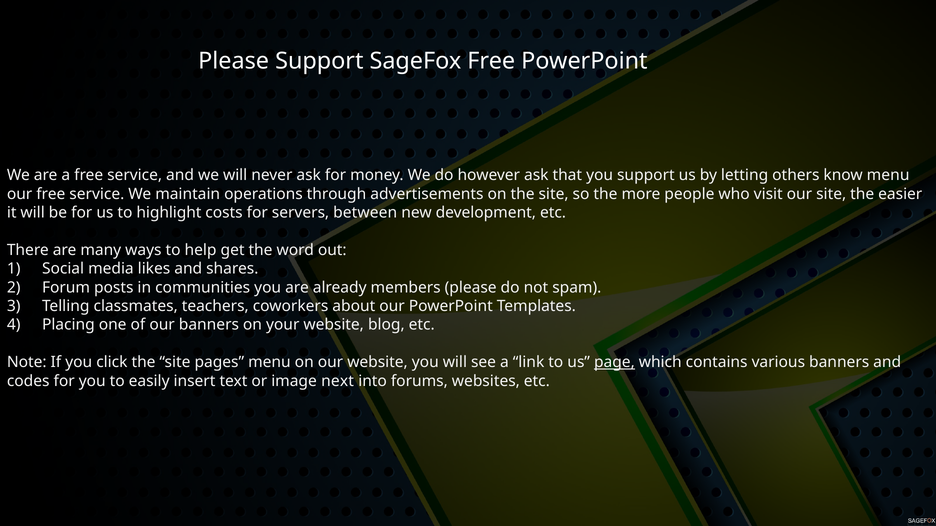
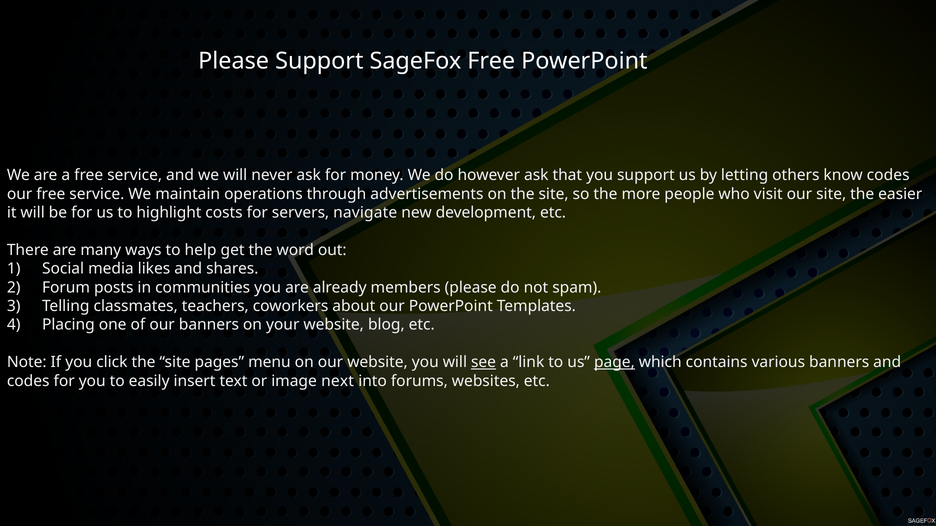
know menu: menu -> codes
between: between -> navigate
see underline: none -> present
